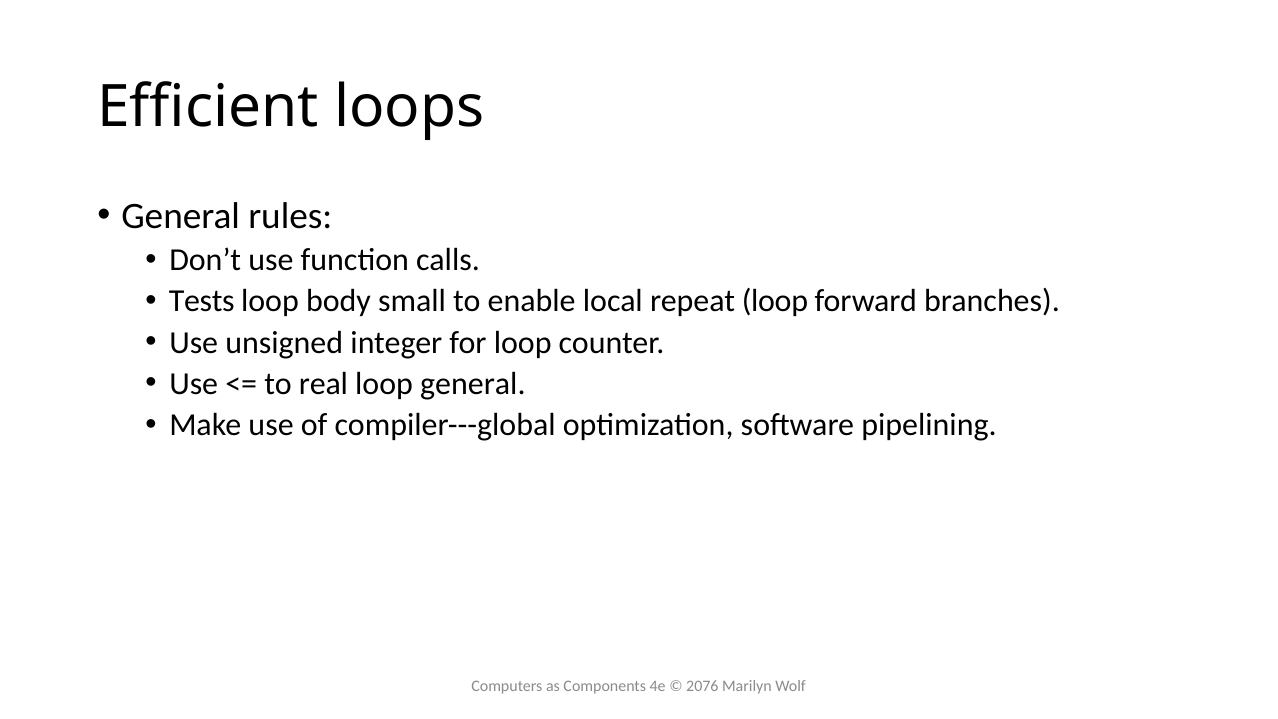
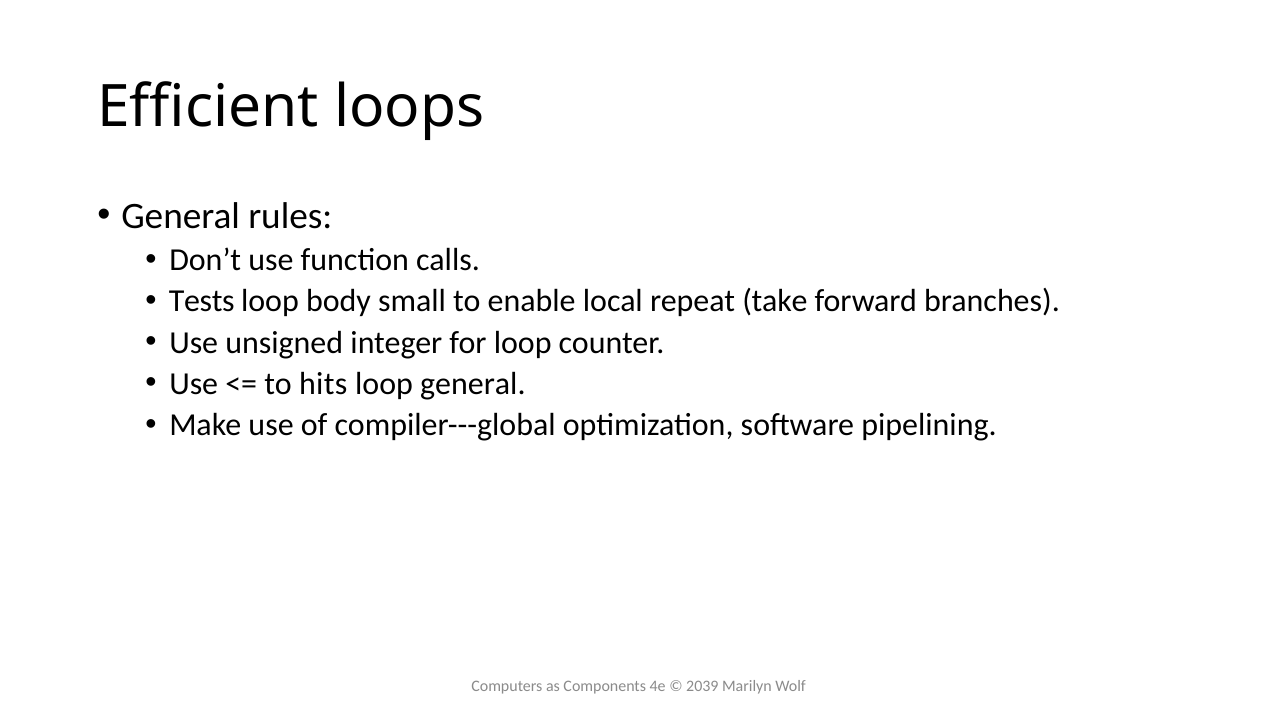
repeat loop: loop -> take
real: real -> hits
2076: 2076 -> 2039
